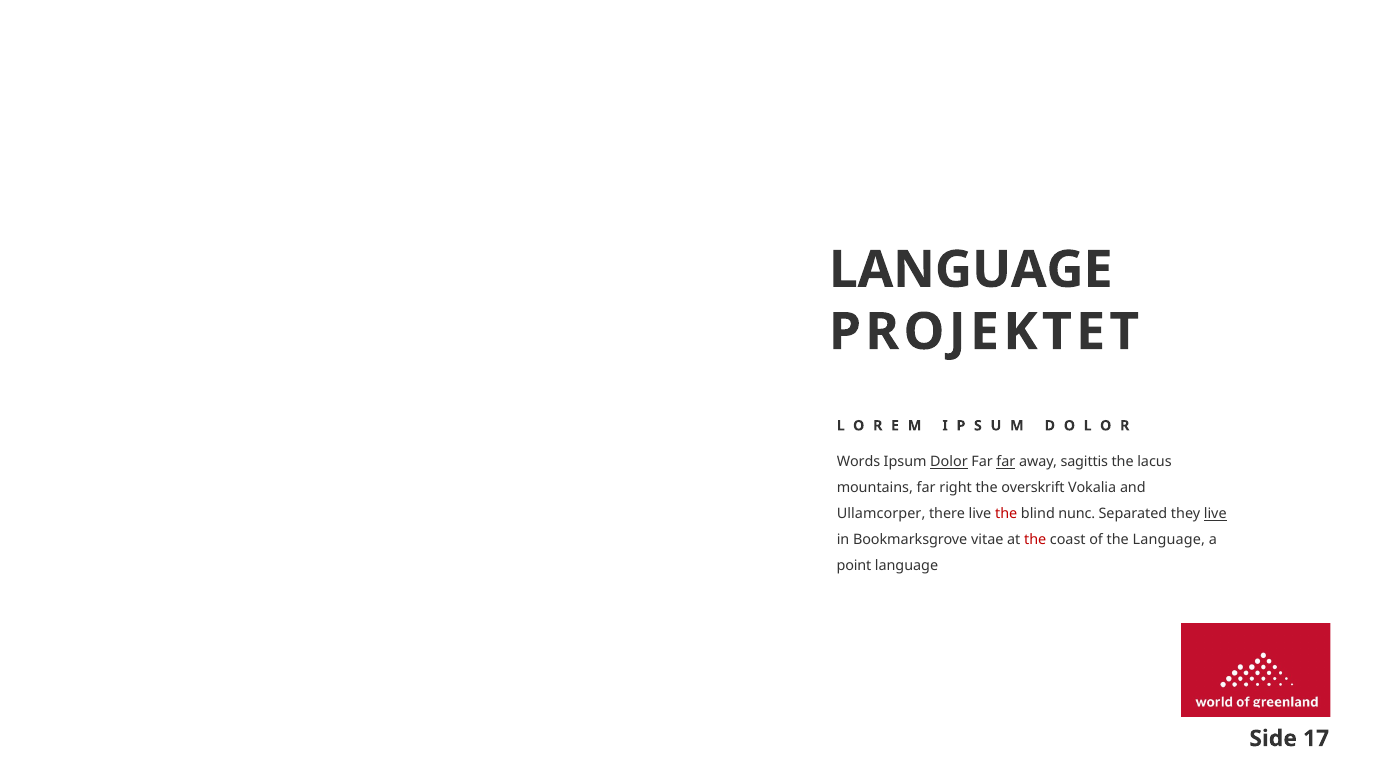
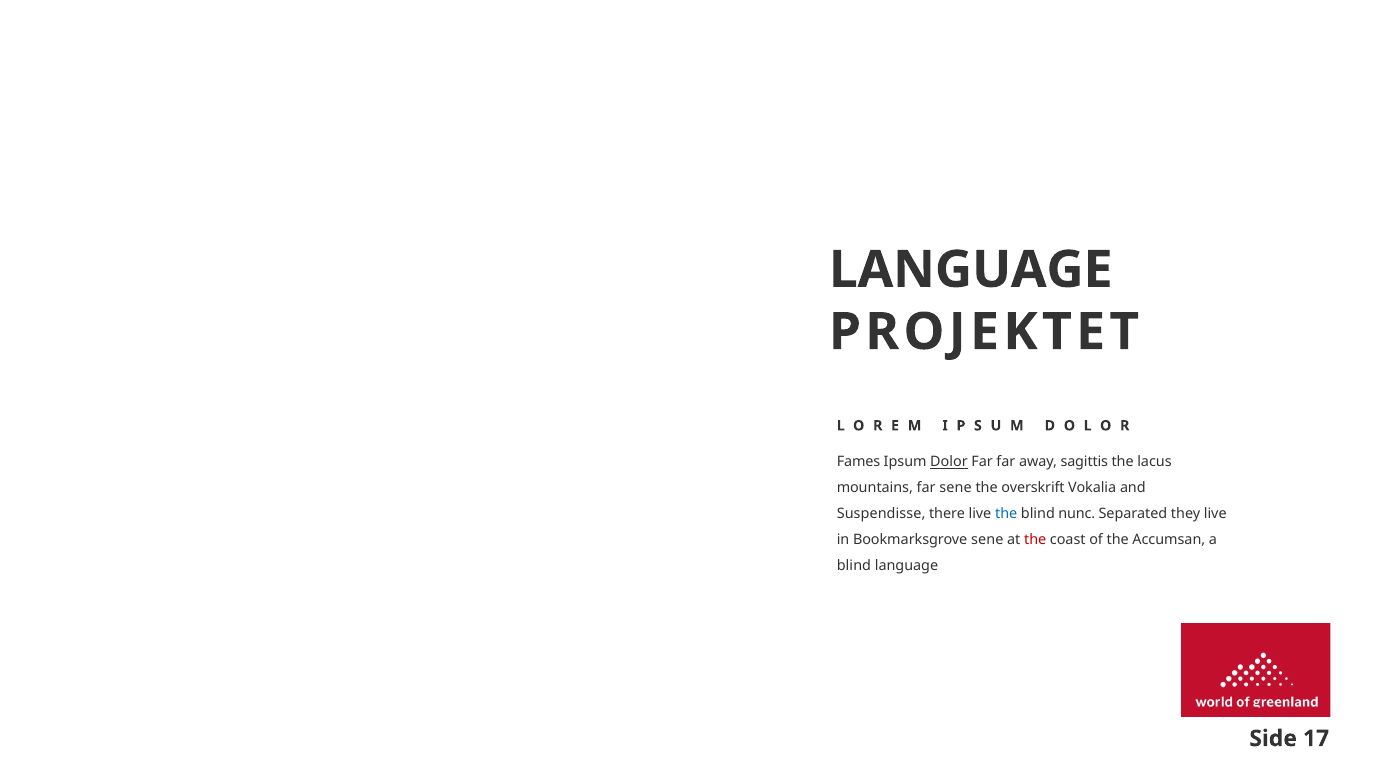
Words: Words -> Fames
far at (1006, 462) underline: present -> none
far right: right -> sene
Ullamcorper: Ullamcorper -> Suspendisse
the at (1006, 514) colour: red -> blue
live at (1215, 514) underline: present -> none
Bookmarksgrove vitae: vitae -> sene
the Language: Language -> Accumsan
point at (854, 566): point -> blind
